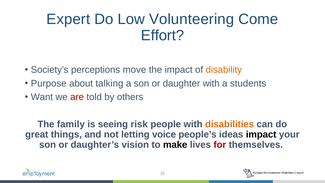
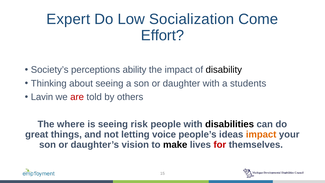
Volunteering: Volunteering -> Socialization
move: move -> ability
disability colour: orange -> black
Purpose: Purpose -> Thinking
about talking: talking -> seeing
Want: Want -> Lavin
family: family -> where
disabilities colour: orange -> black
impact at (261, 134) colour: black -> orange
